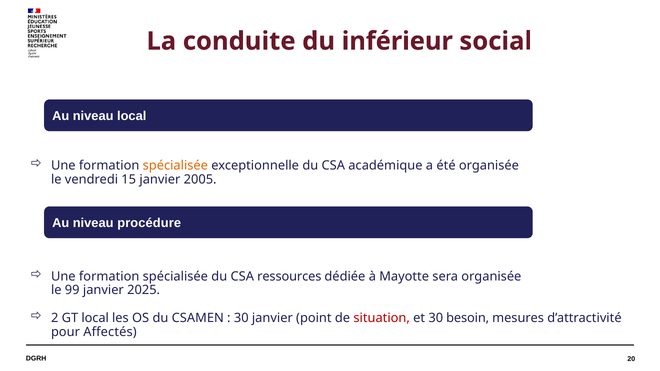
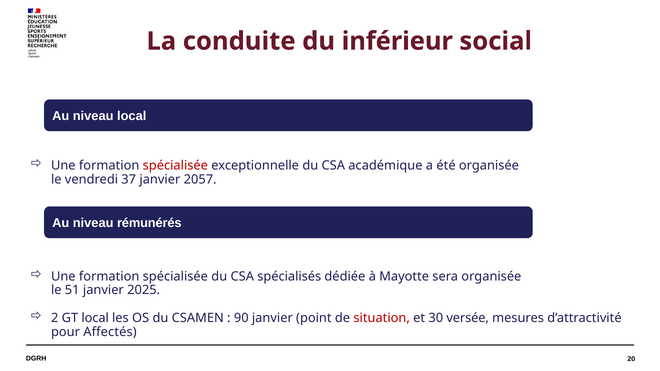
spécialisée at (175, 166) colour: orange -> red
15: 15 -> 37
2005: 2005 -> 2057
procédure: procédure -> rémunérés
ressources: ressources -> spécialisés
99: 99 -> 51
30 at (241, 318): 30 -> 90
besoin: besoin -> versée
